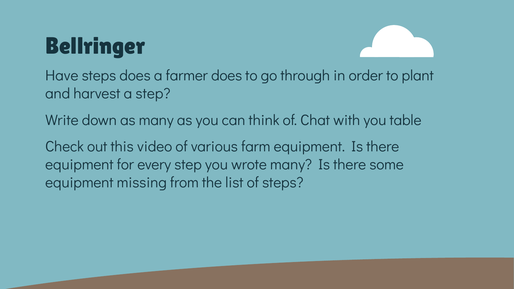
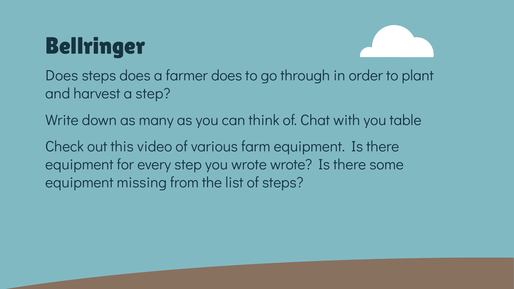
Have at (62, 76): Have -> Does
wrote many: many -> wrote
